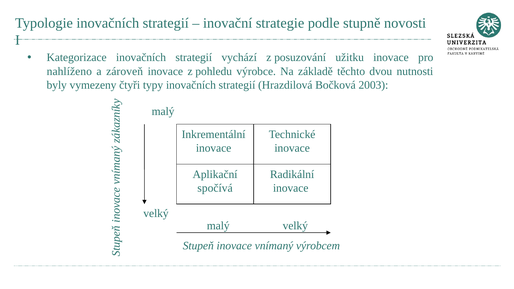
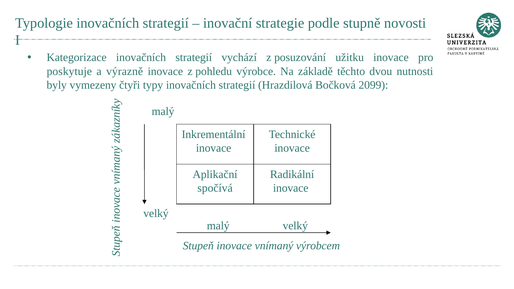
nahlíženo: nahlíženo -> poskytuje
zároveň: zároveň -> výrazně
2003: 2003 -> 2099
